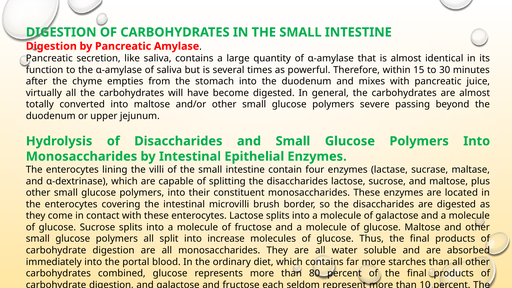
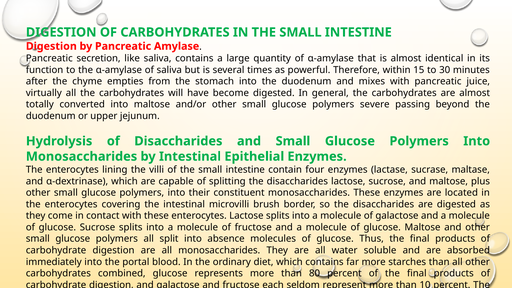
increase: increase -> absence
